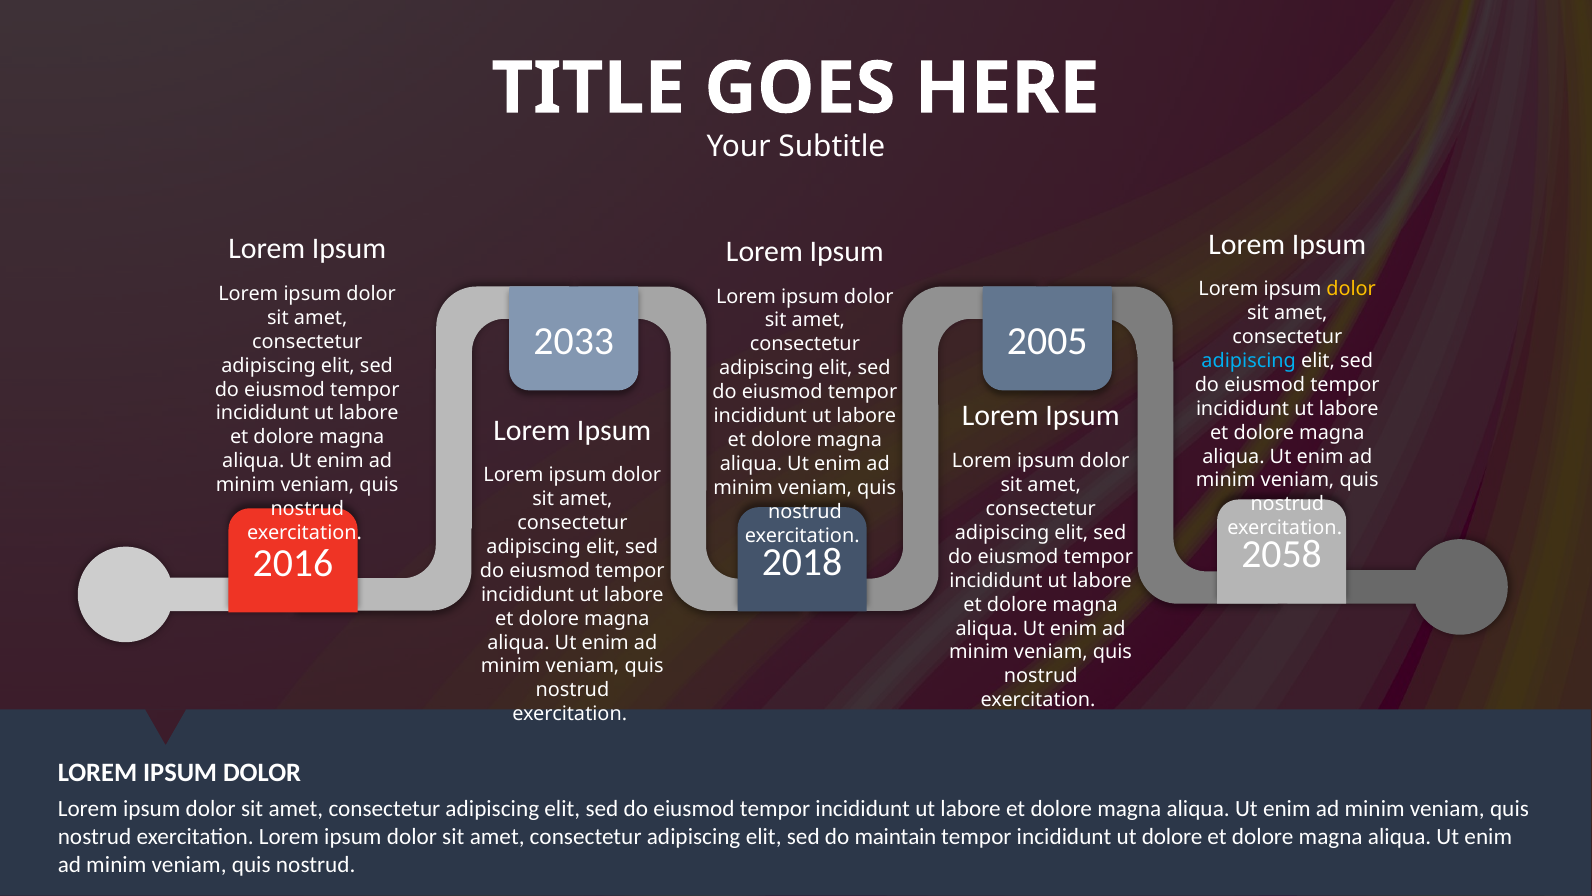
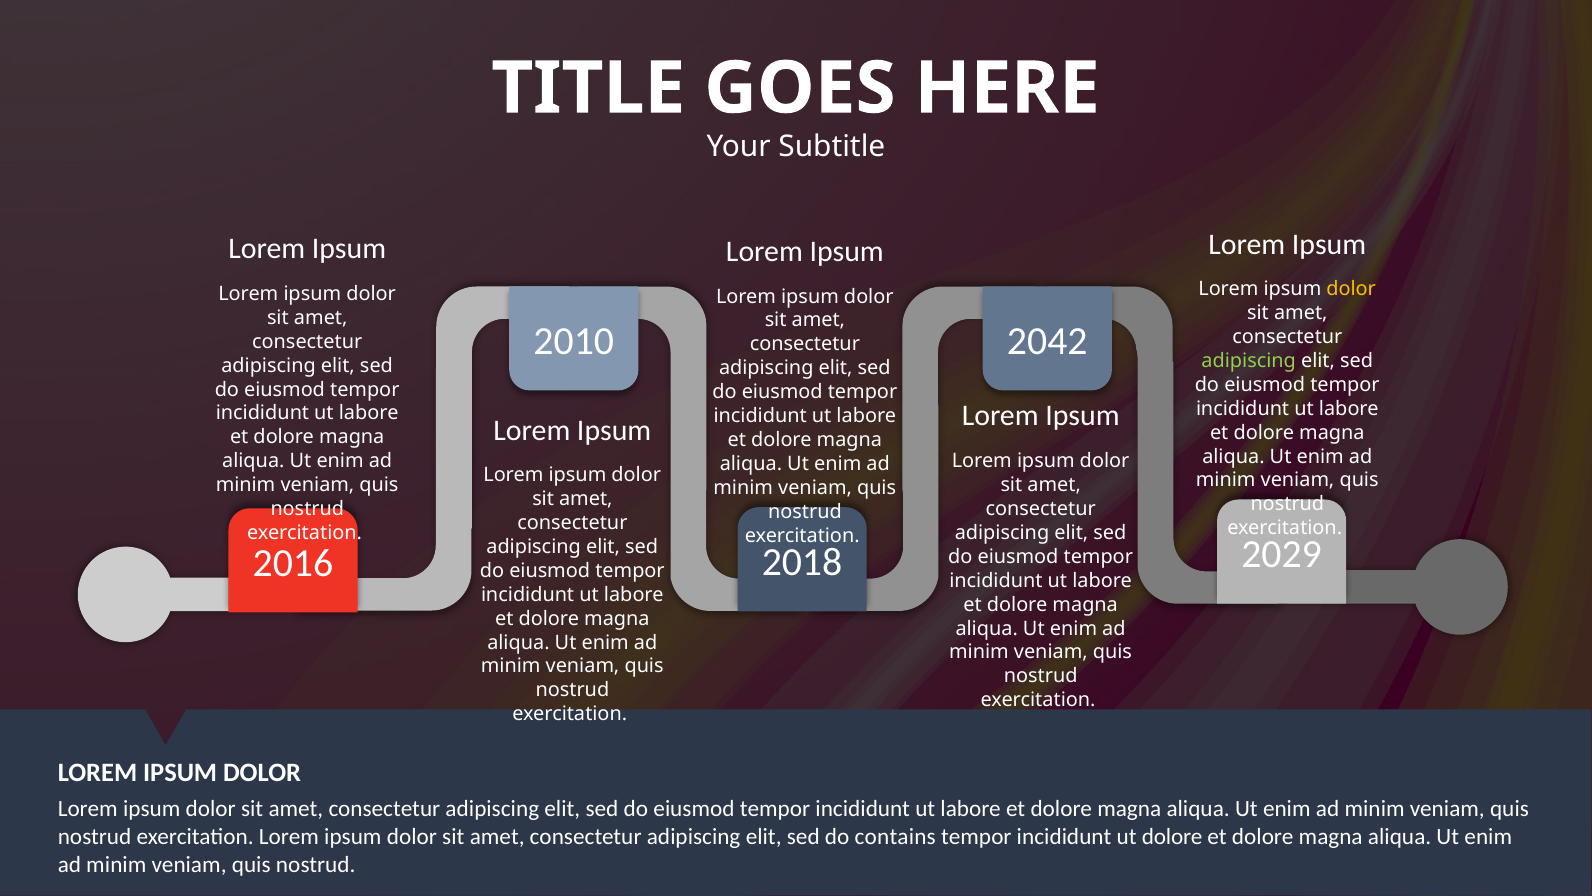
2033: 2033 -> 2010
2005: 2005 -> 2042
adipiscing at (1249, 361) colour: light blue -> light green
2058: 2058 -> 2029
maintain: maintain -> contains
